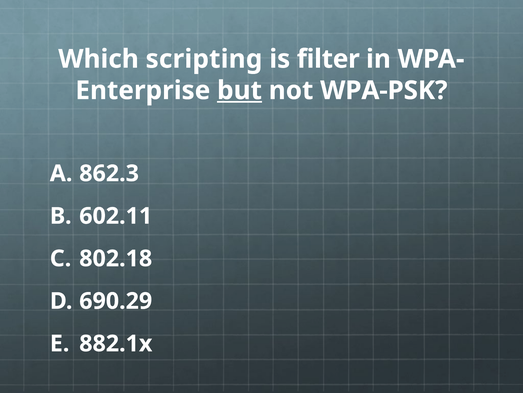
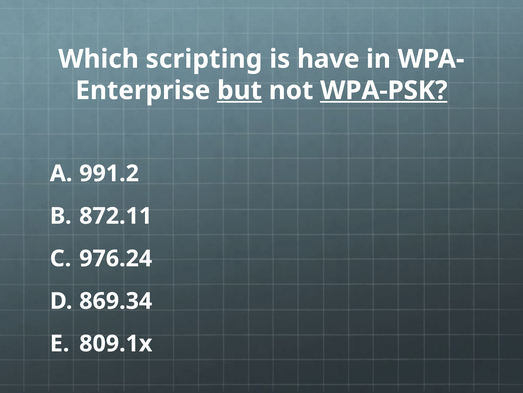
filter: filter -> have
WPA-PSK underline: none -> present
862.3: 862.3 -> 991.2
602.11: 602.11 -> 872.11
802.18: 802.18 -> 976.24
690.29: 690.29 -> 869.34
882.1x: 882.1x -> 809.1x
